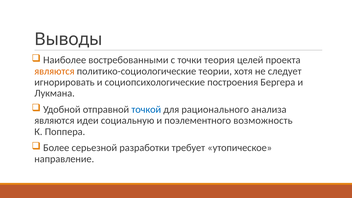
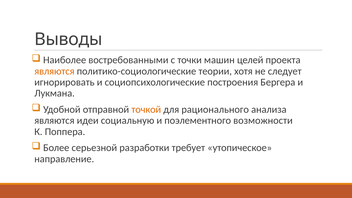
теория: теория -> машин
точкой colour: blue -> orange
возможность: возможность -> возможности
